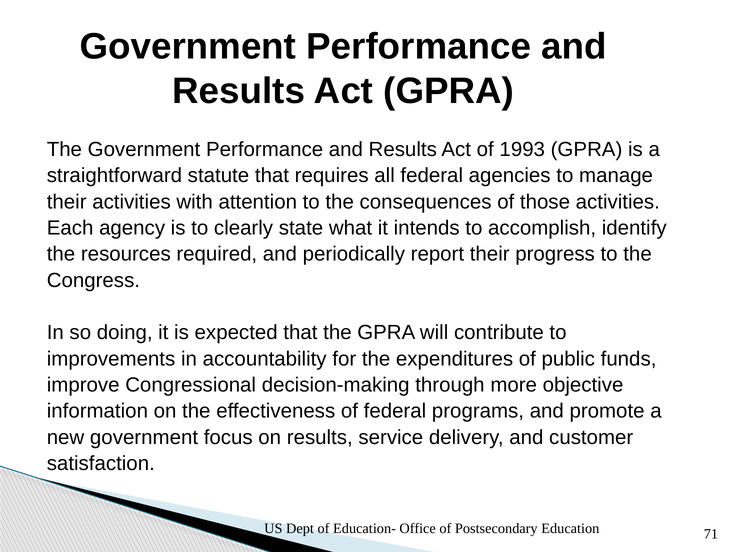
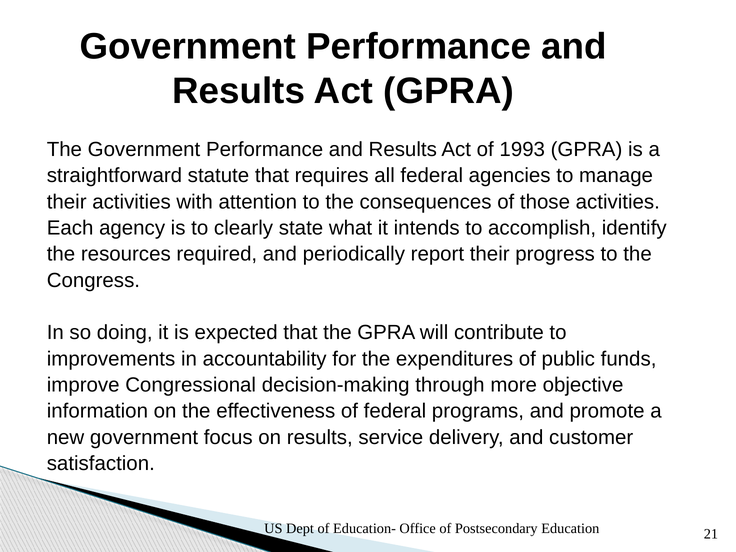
71: 71 -> 21
